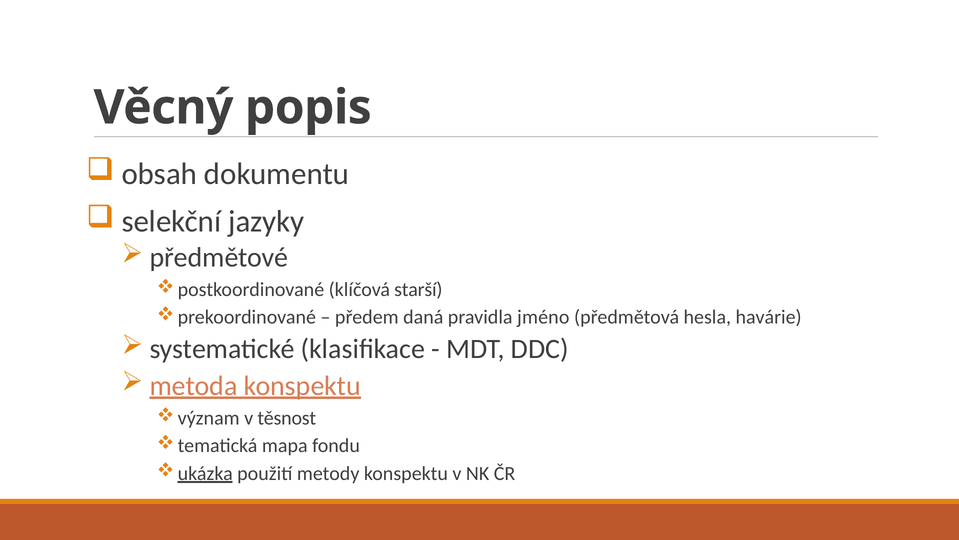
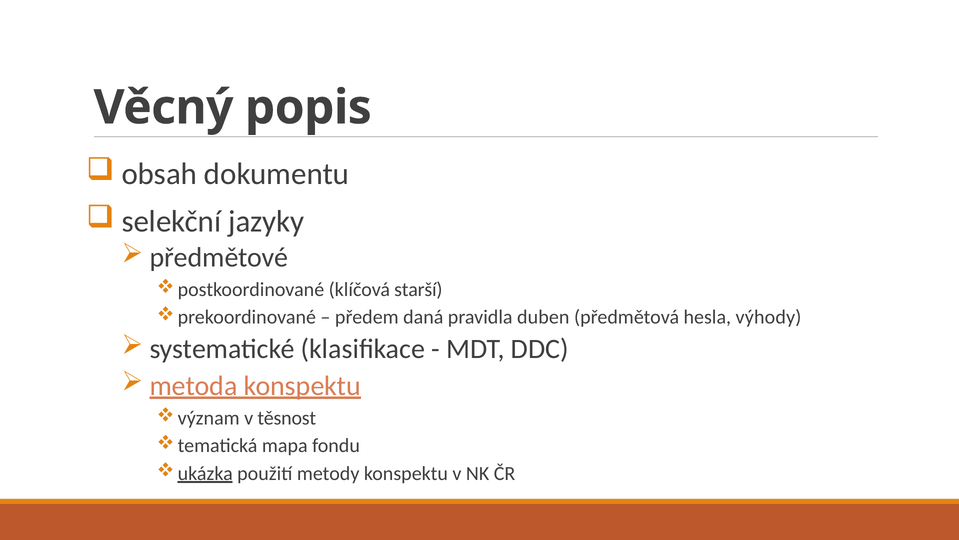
jméno: jméno -> duben
havárie: havárie -> výhody
